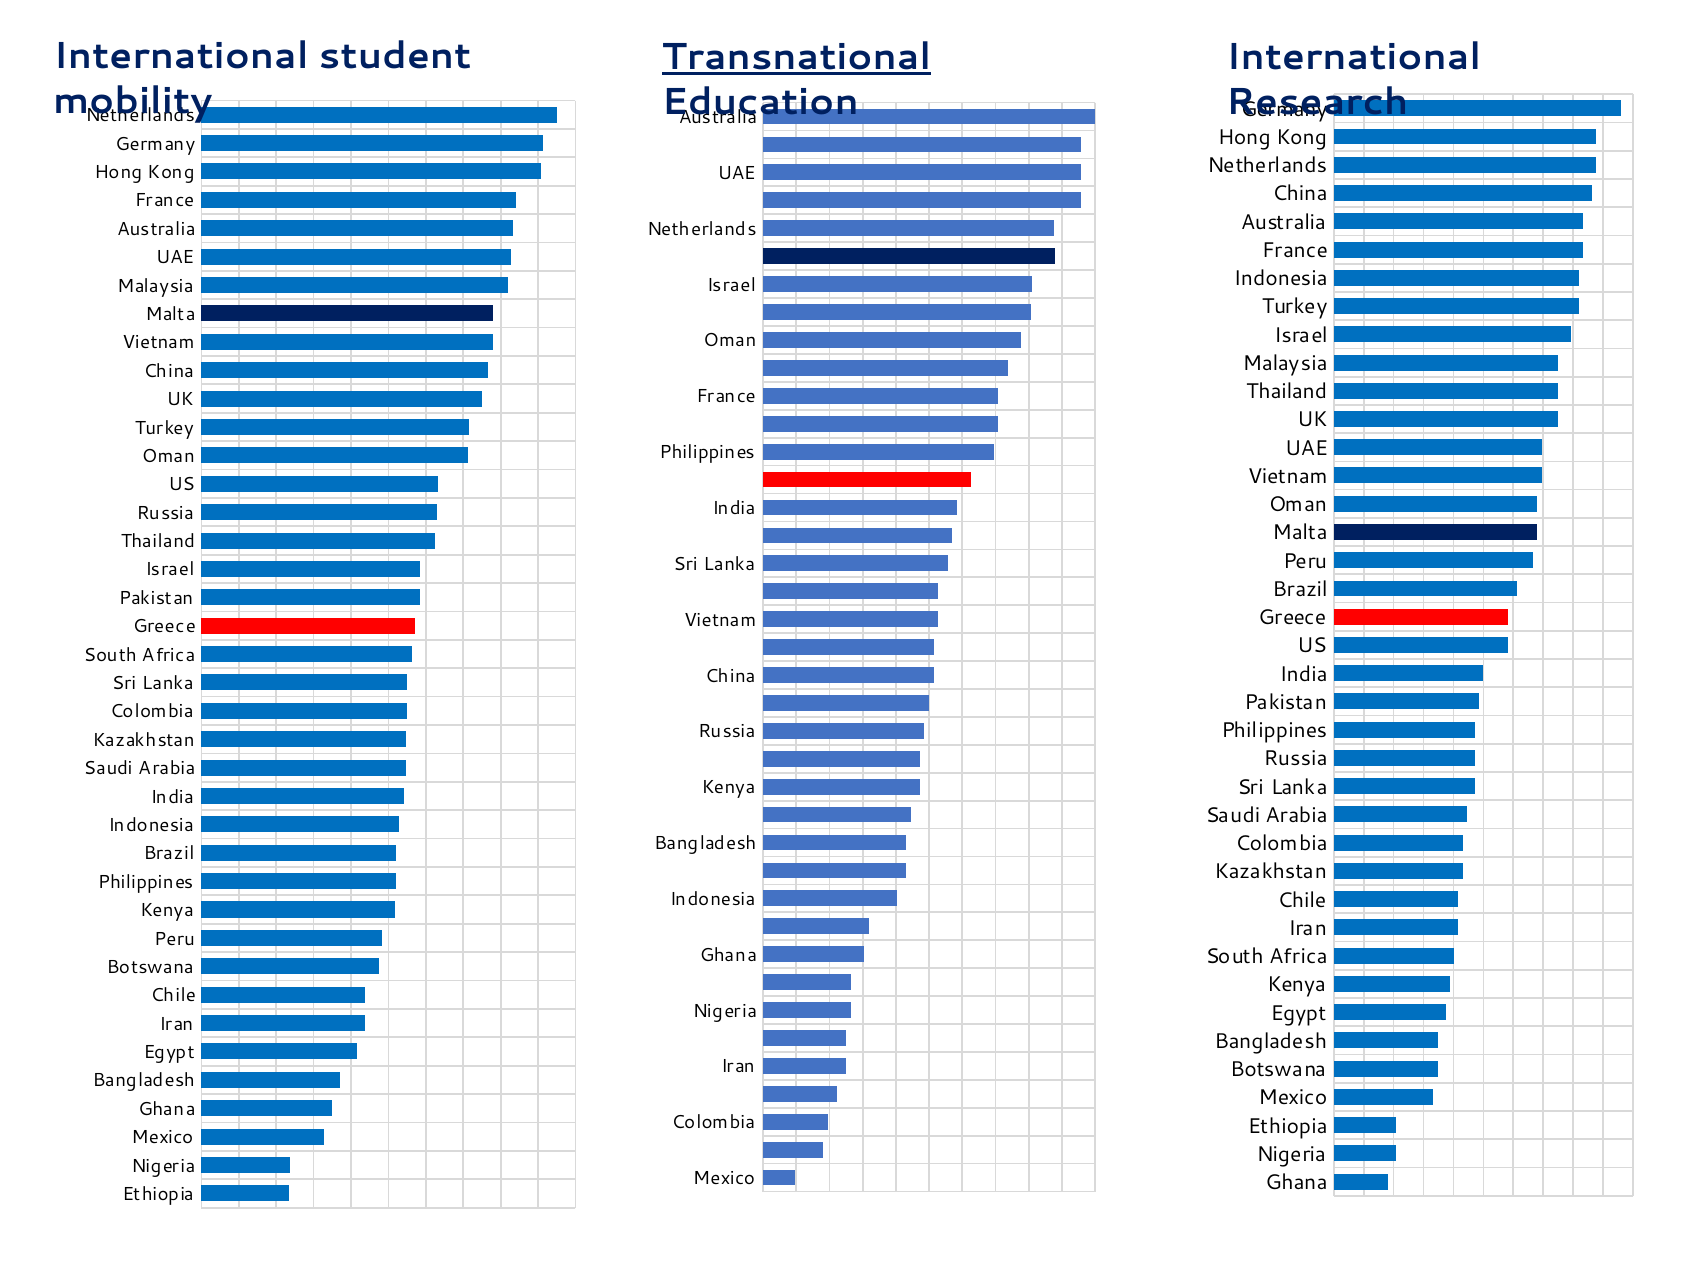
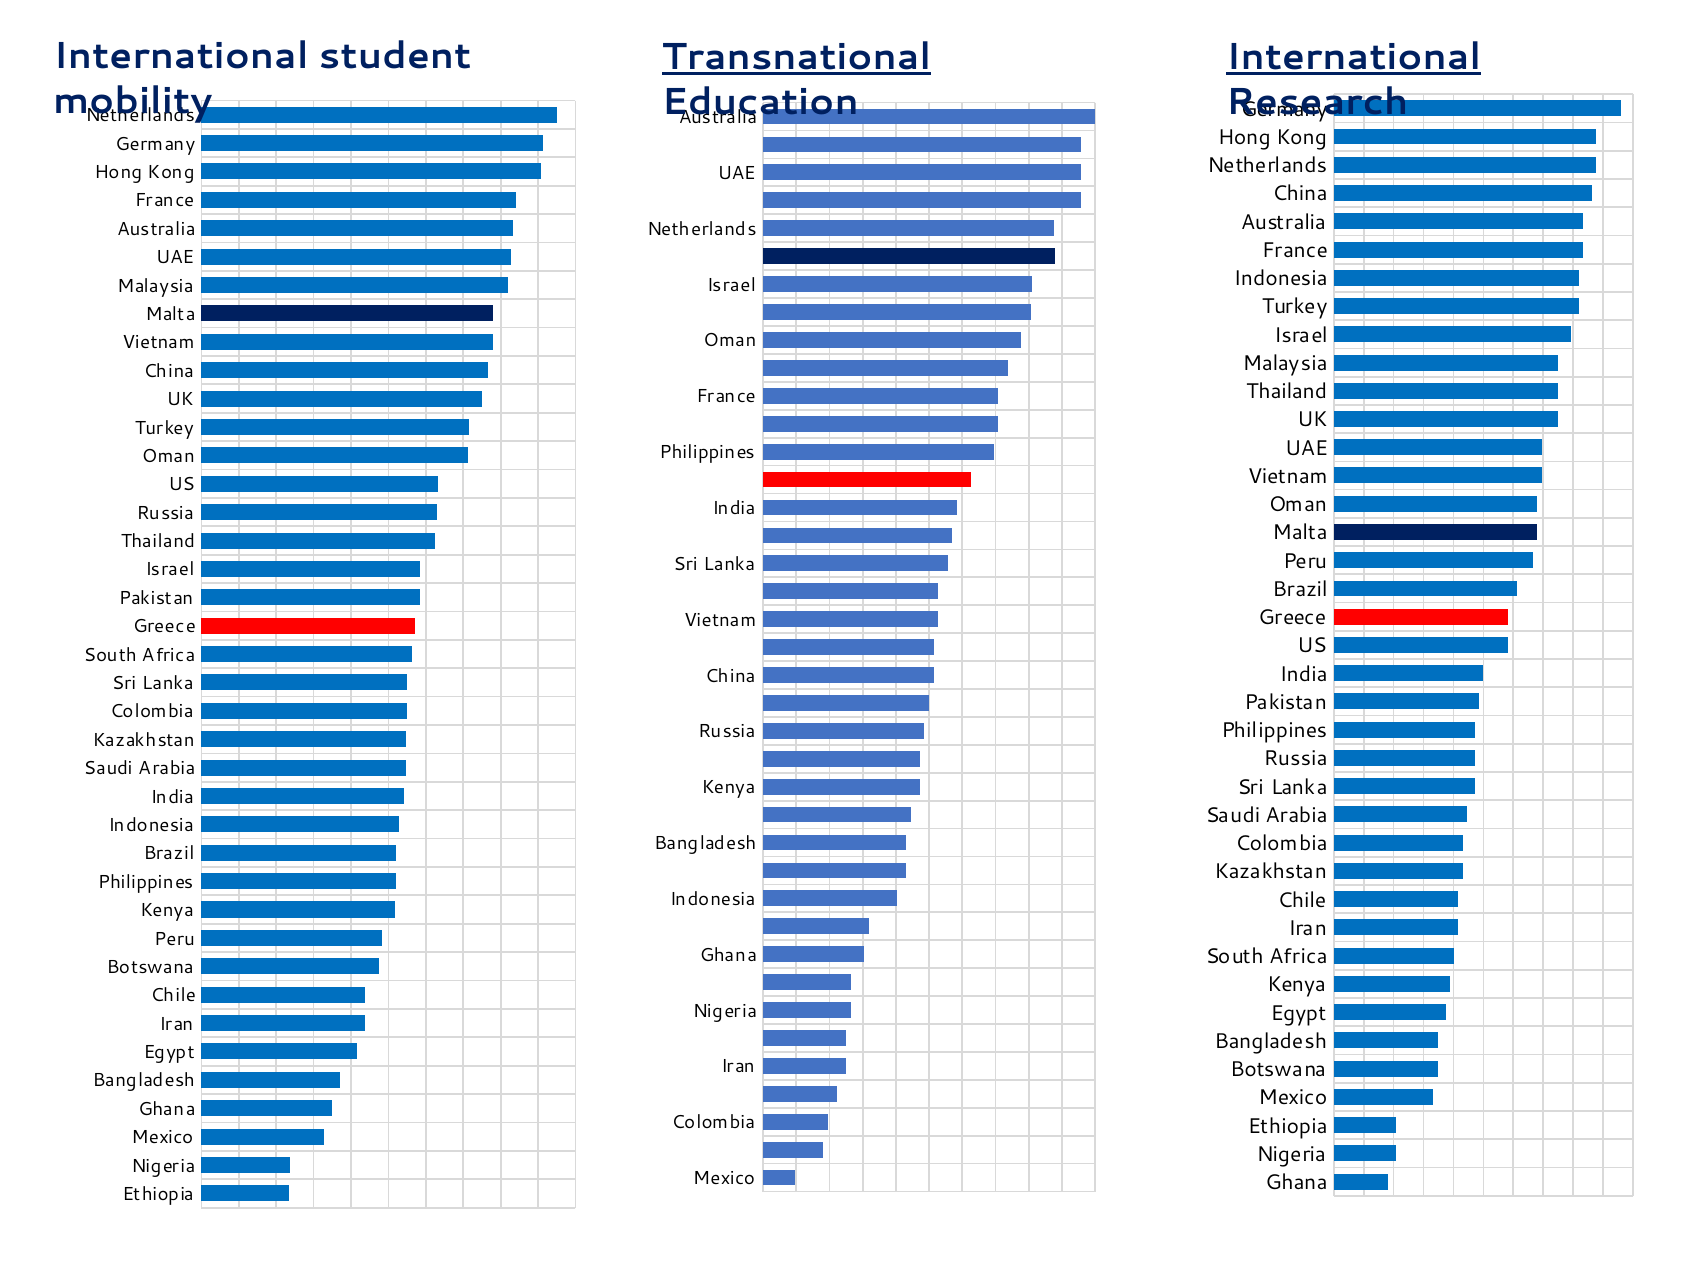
International at (1353, 57) underline: none -> present
